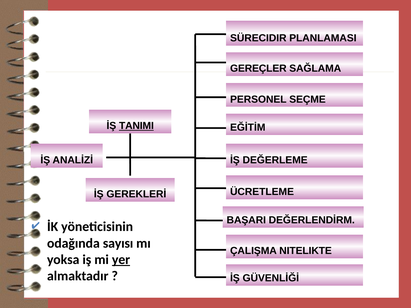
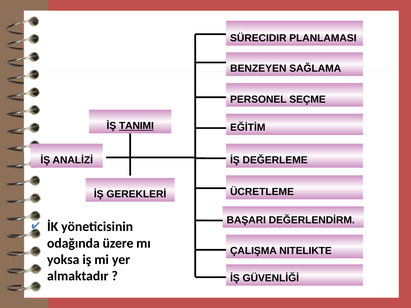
GEREÇLER: GEREÇLER -> BENZEYEN
sayısı: sayısı -> üzere
yer underline: present -> none
